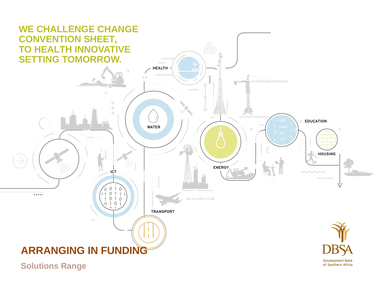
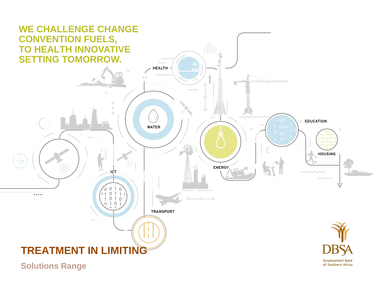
SHEET: SHEET -> FUELS
ARRANGING: ARRANGING -> TREATMENT
FUNDING: FUNDING -> LIMITING
